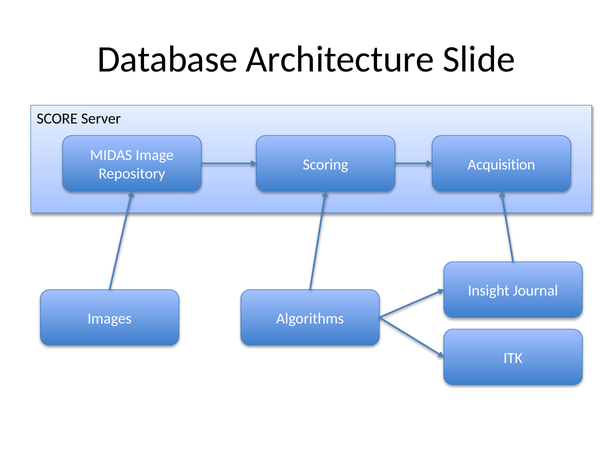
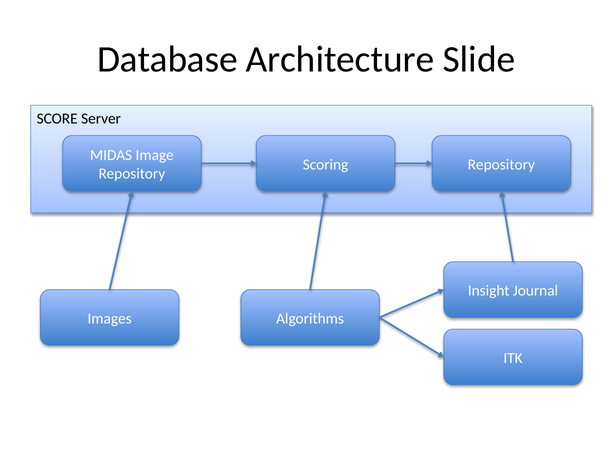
Scoring Acquisition: Acquisition -> Repository
